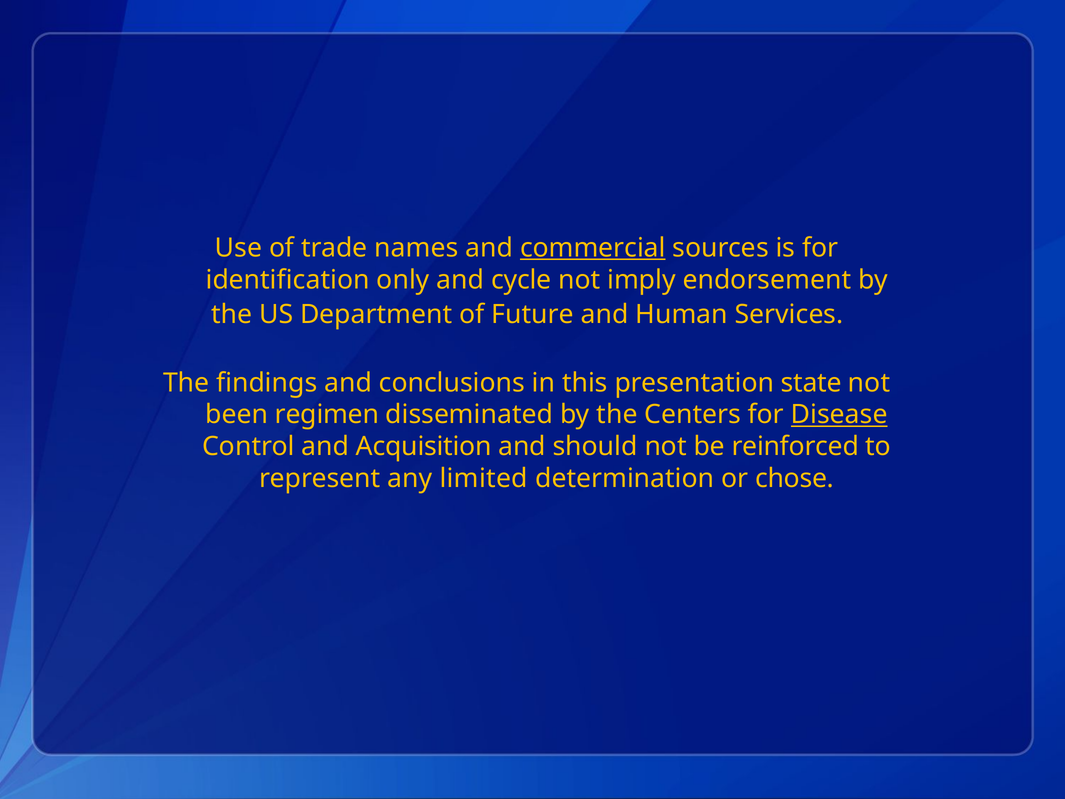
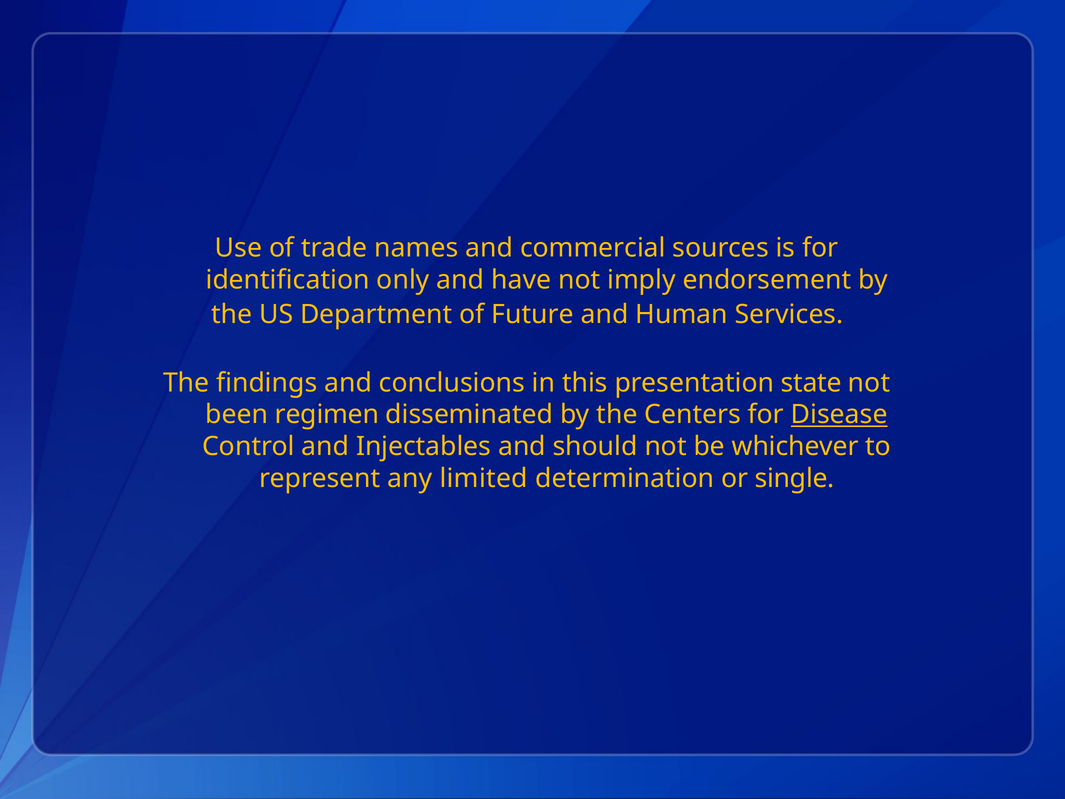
commercial underline: present -> none
cycle: cycle -> have
Acquisition: Acquisition -> Injectables
reinforced: reinforced -> whichever
chose: chose -> single
